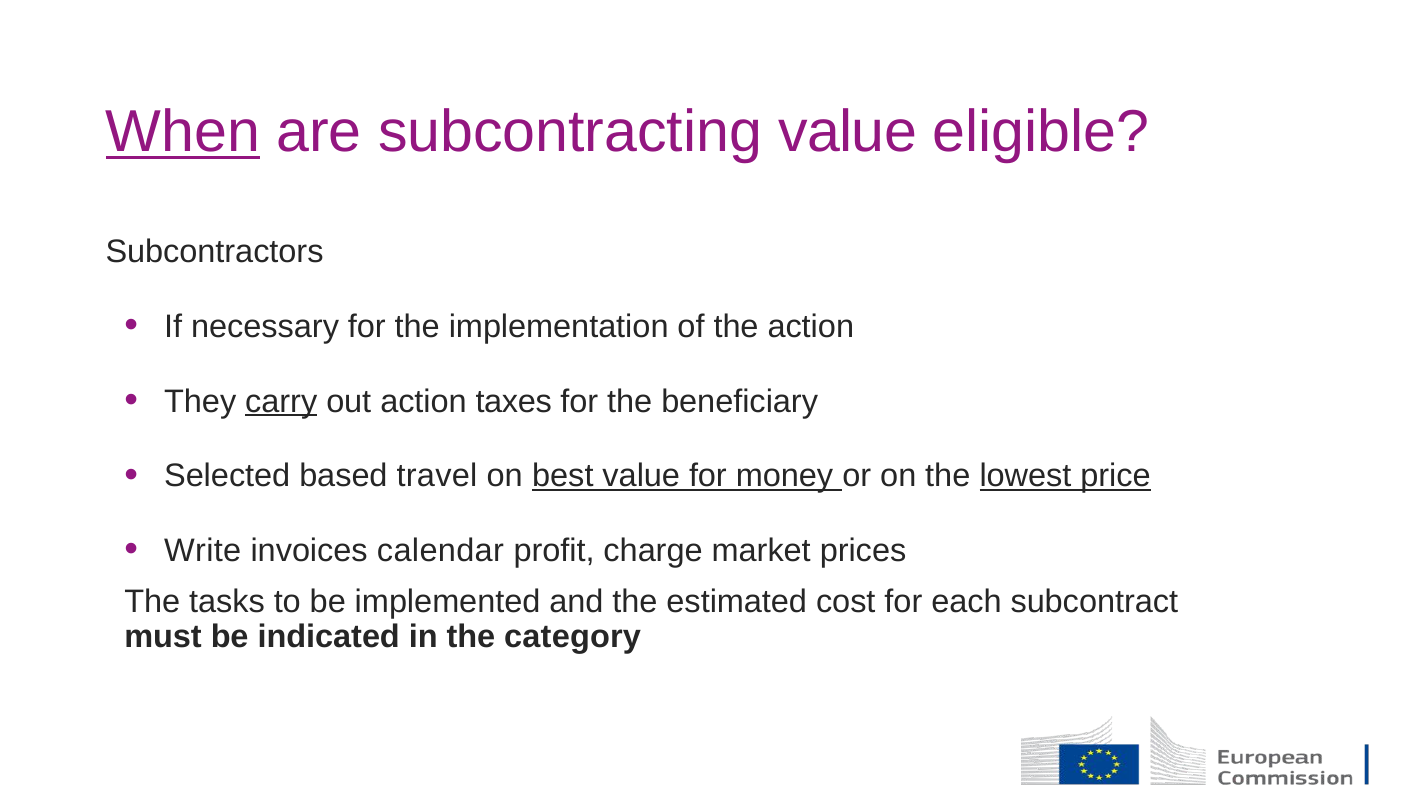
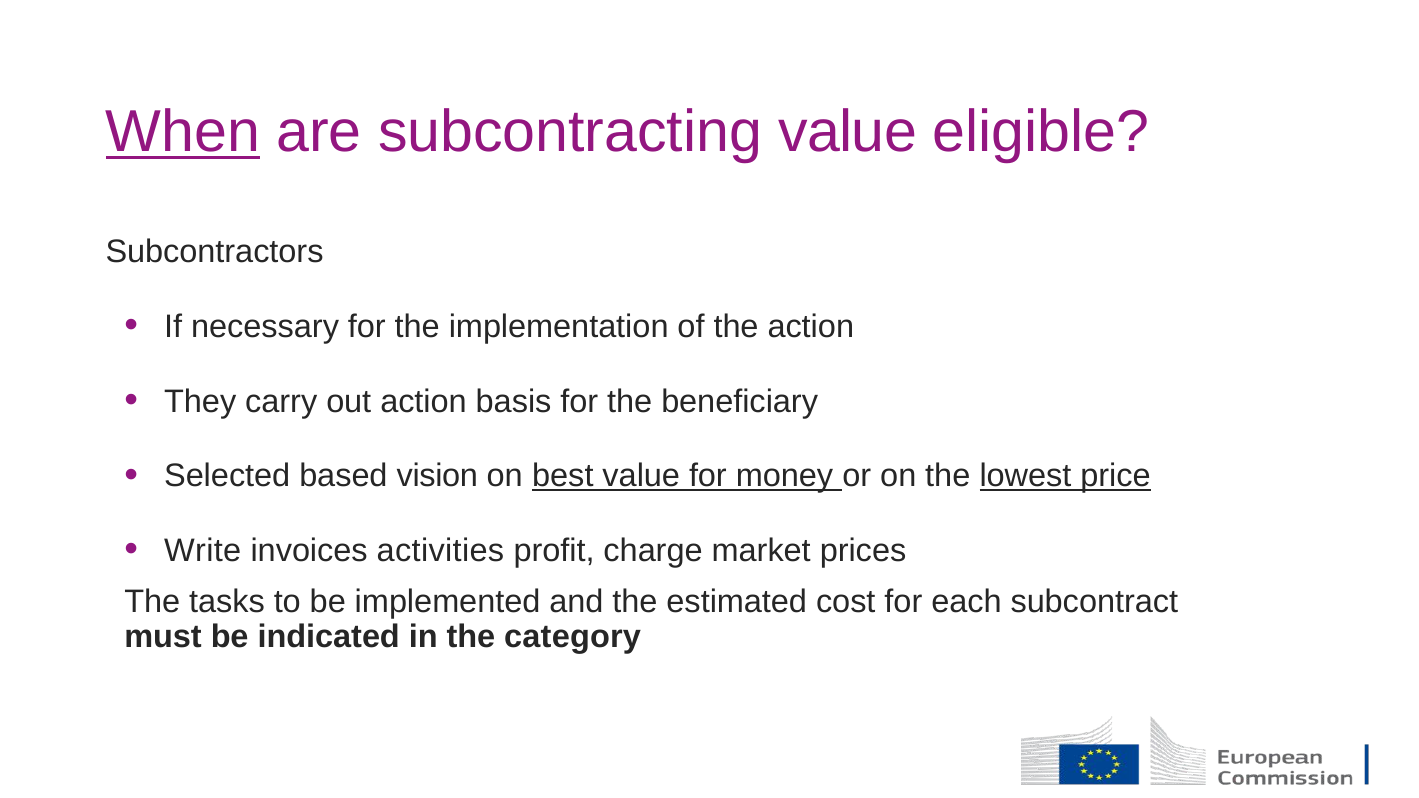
carry underline: present -> none
taxes: taxes -> basis
travel: travel -> vision
calendar: calendar -> activities
